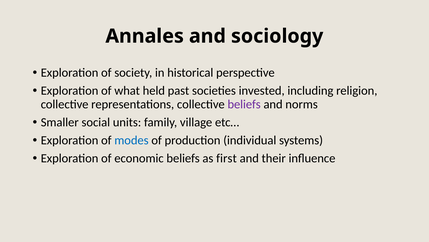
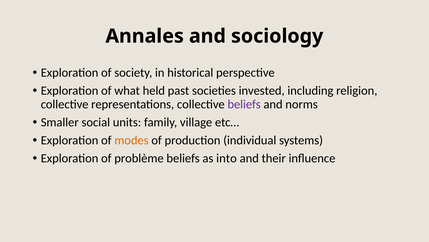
modes colour: blue -> orange
economic: economic -> problème
first: first -> into
